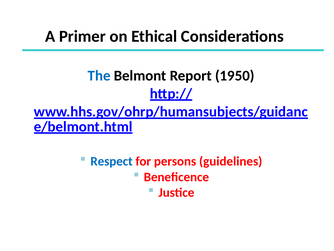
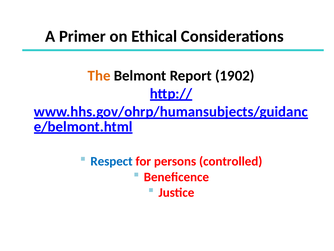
The colour: blue -> orange
1950: 1950 -> 1902
guidelines: guidelines -> controlled
